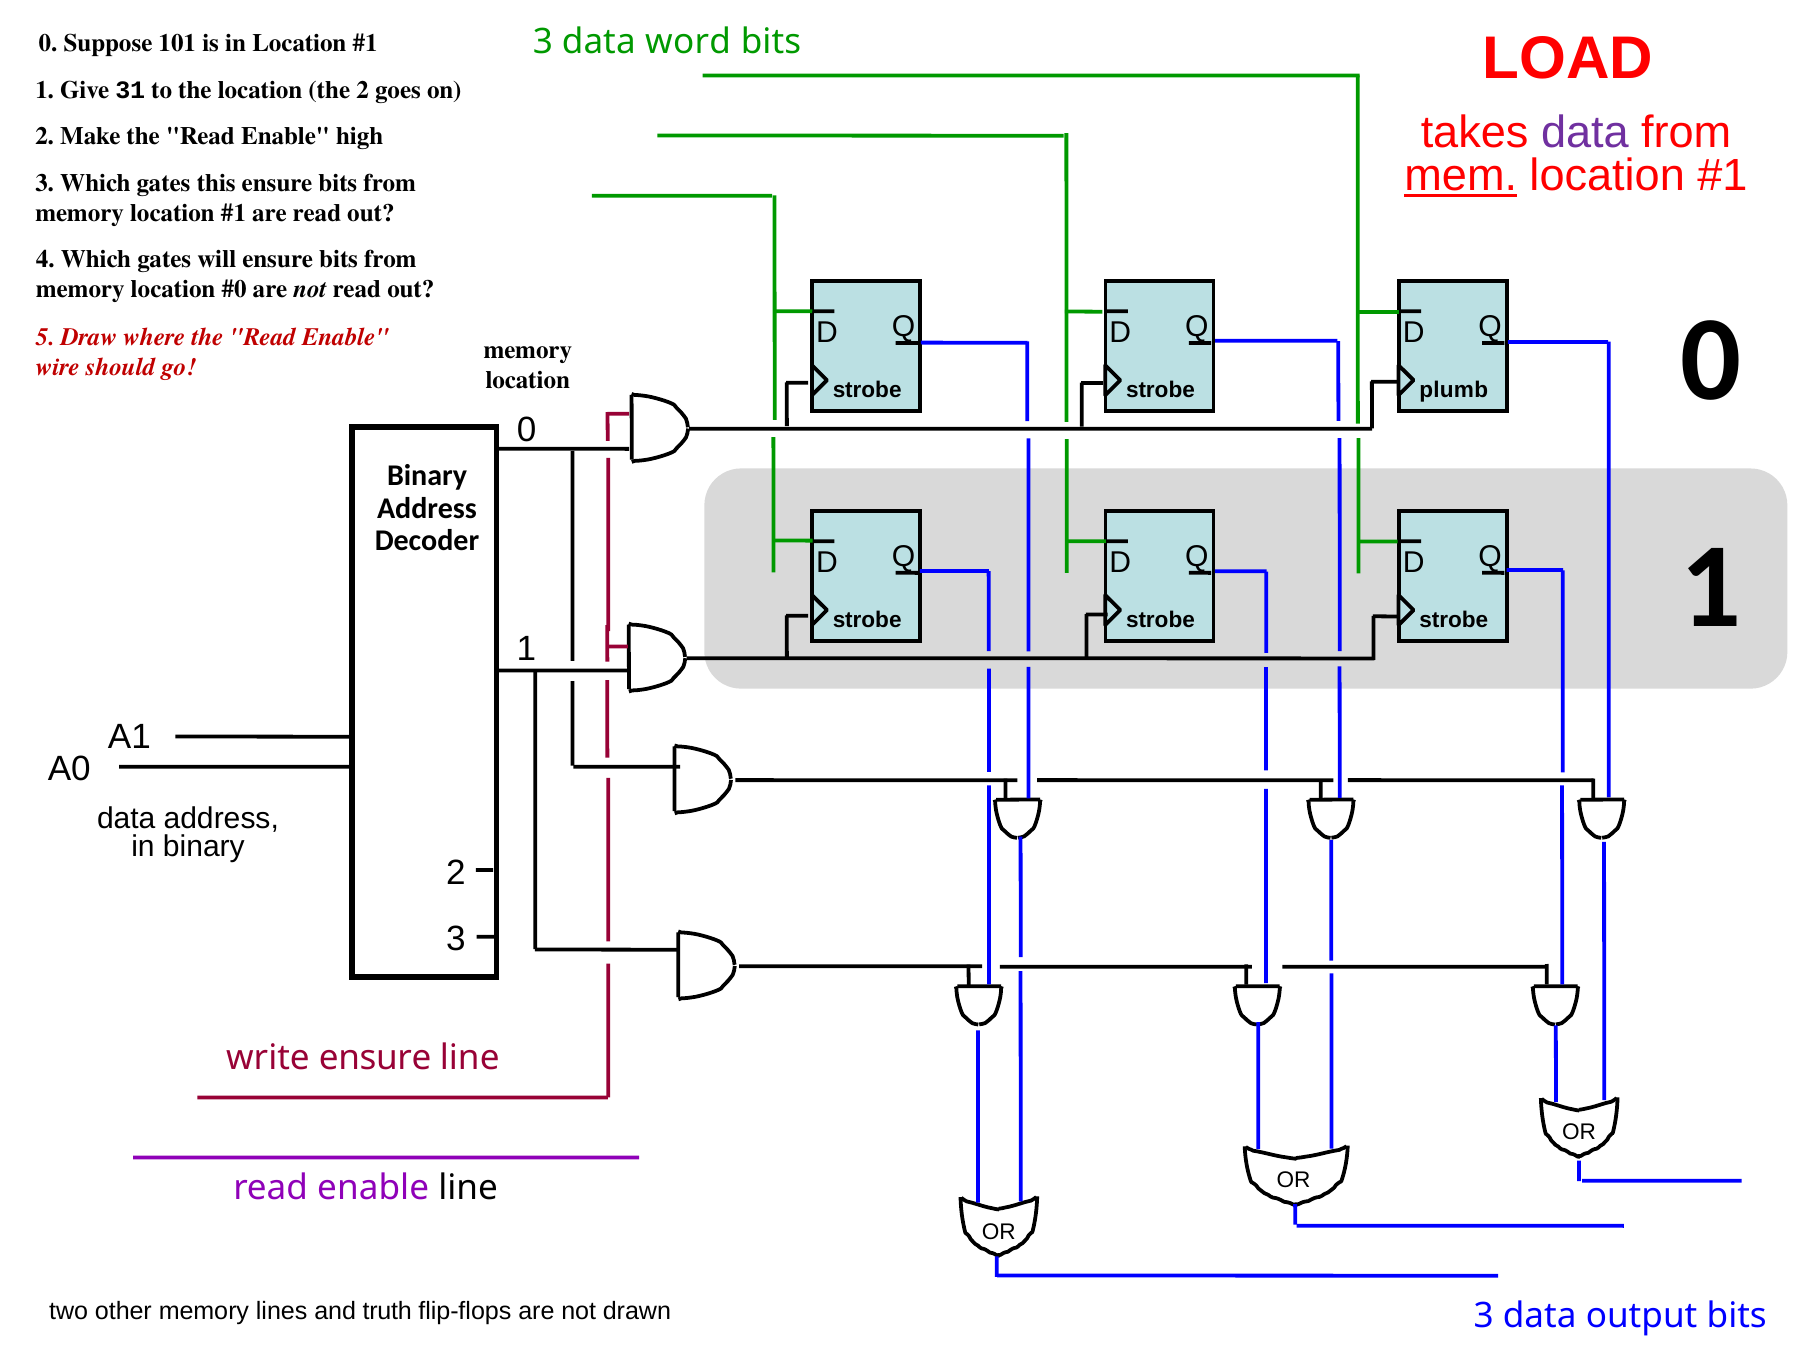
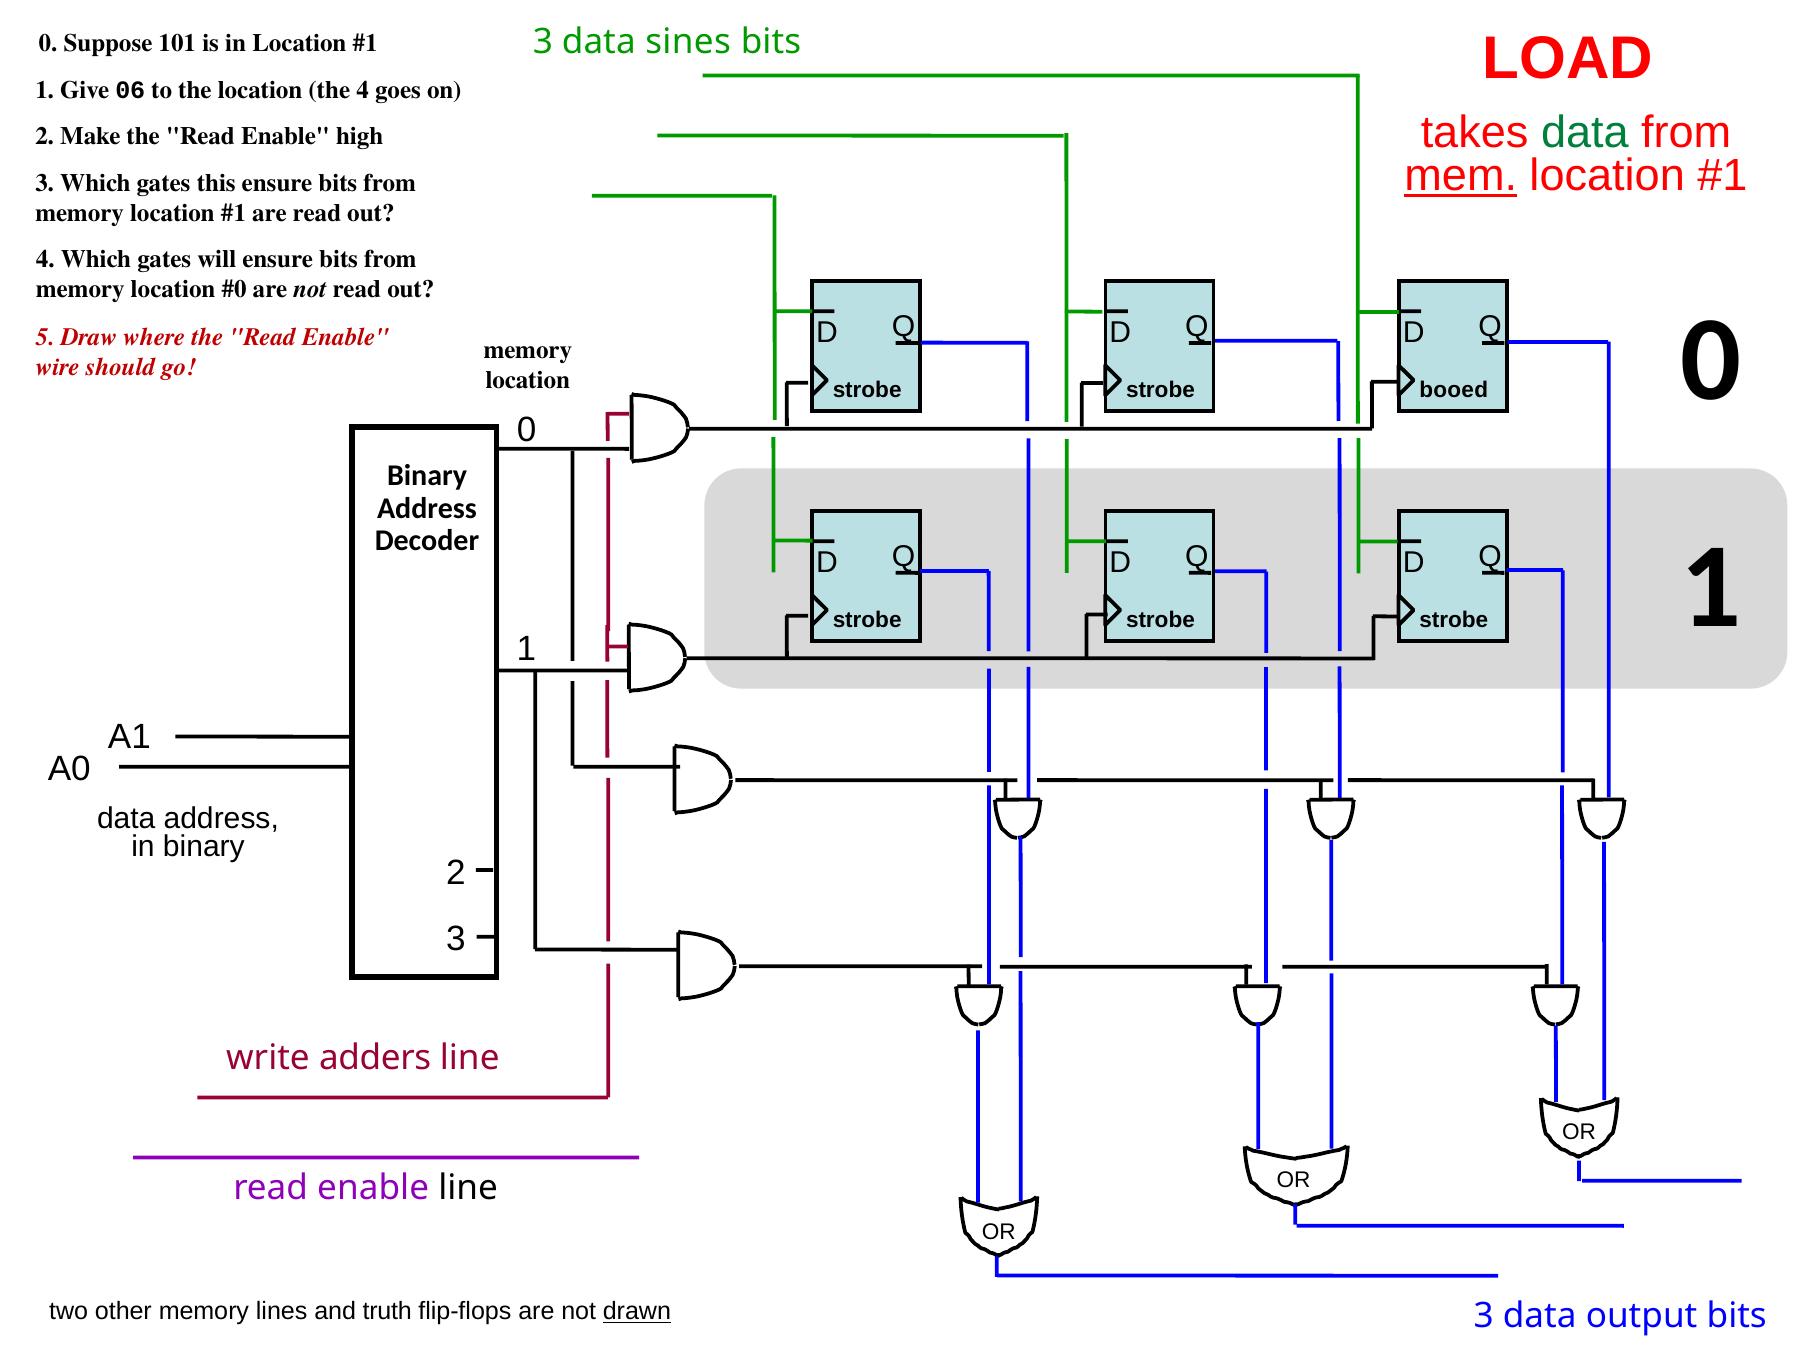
word: word -> sines
31: 31 -> 06
the 2: 2 -> 4
data at (1585, 133) colour: purple -> green
plumb: plumb -> booed
write ensure: ensure -> adders
drawn underline: none -> present
